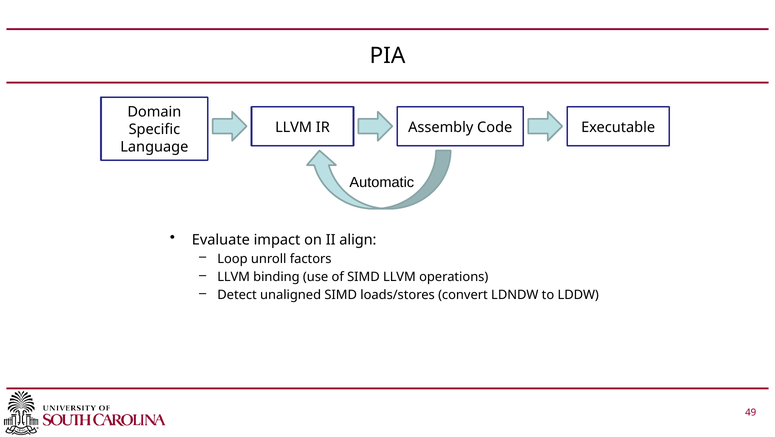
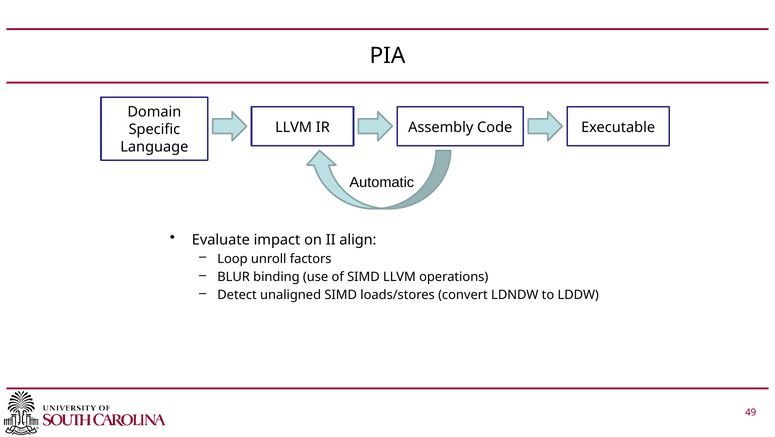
LLVM at (234, 277): LLVM -> BLUR
